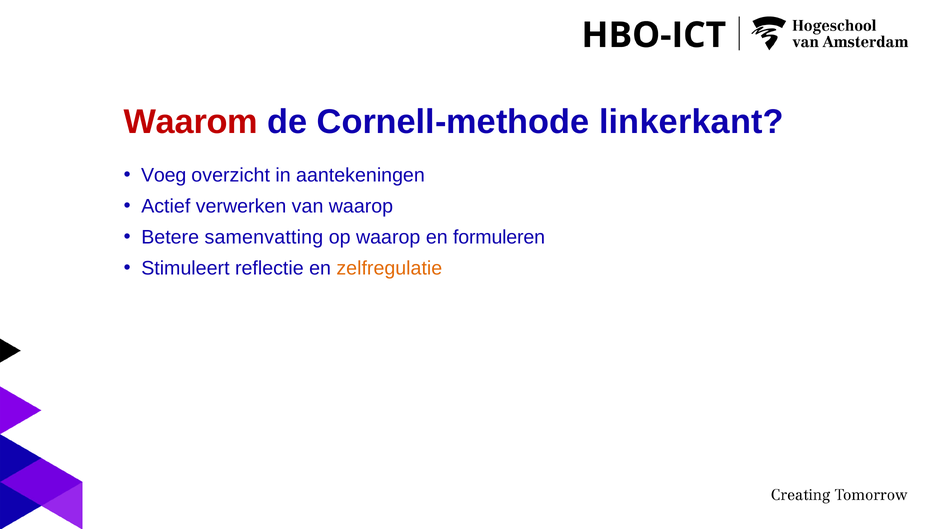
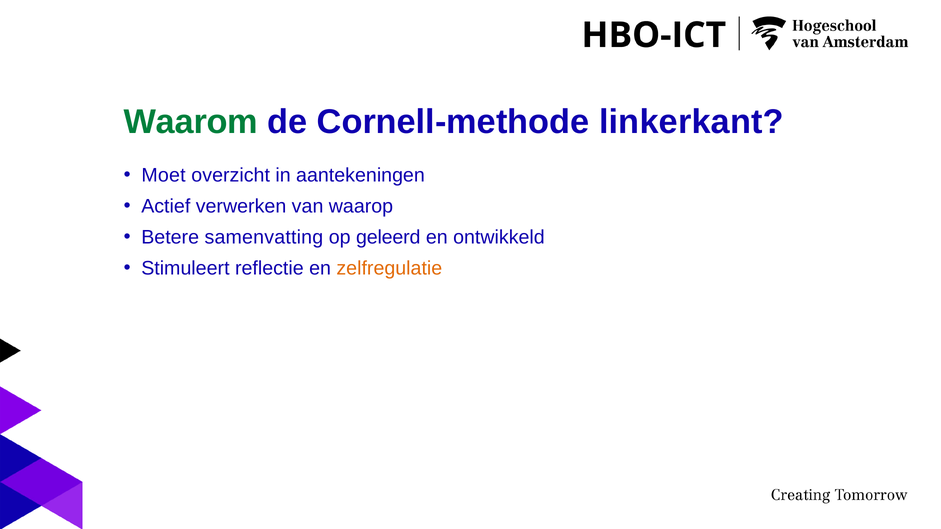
Waarom colour: red -> green
Voeg: Voeg -> Moet
op waarop: waarop -> geleerd
formuleren: formuleren -> ontwikkeld
